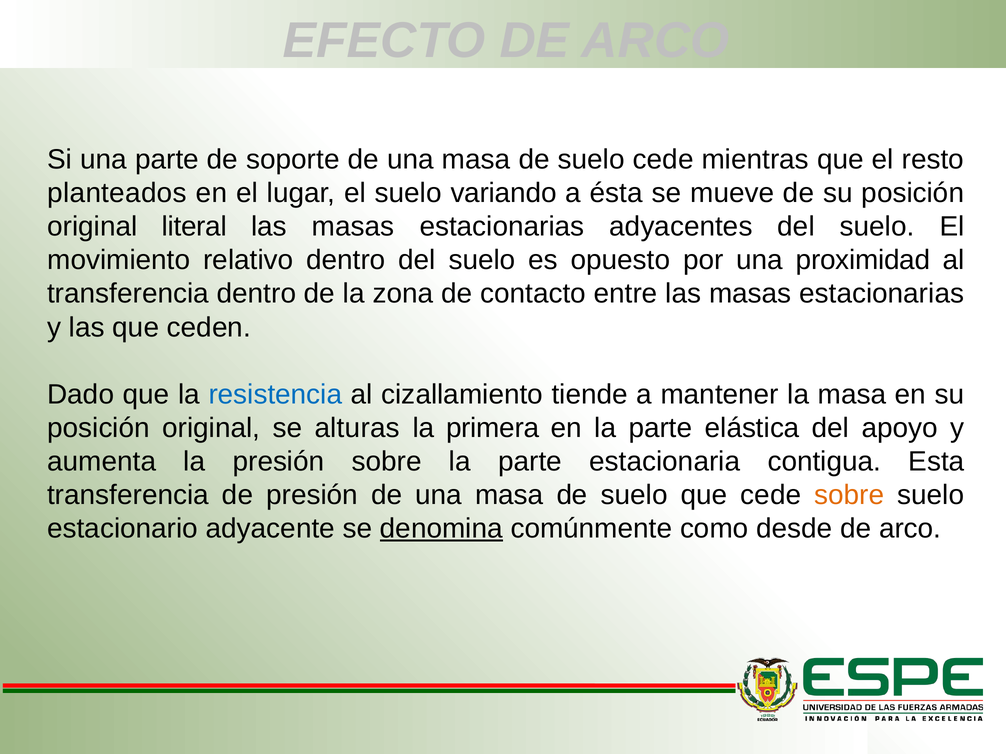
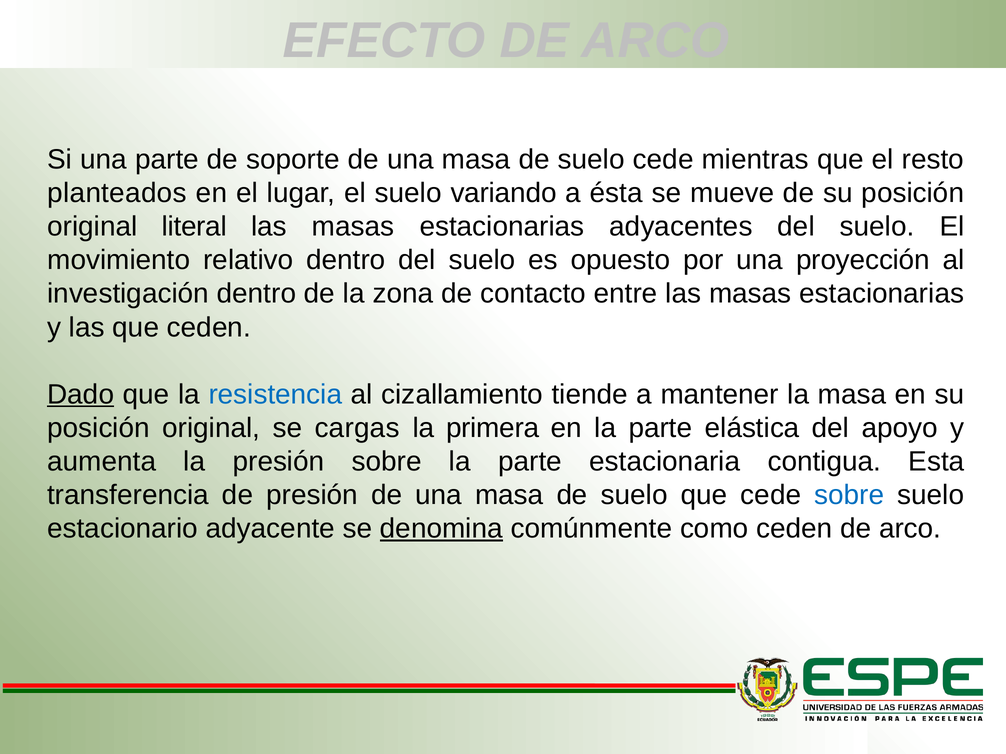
proximidad: proximidad -> proyección
transferencia at (128, 294): transferencia -> investigación
Dado underline: none -> present
alturas: alturas -> cargas
sobre at (849, 495) colour: orange -> blue
como desde: desde -> ceden
